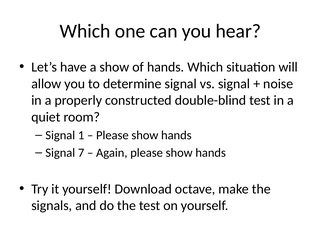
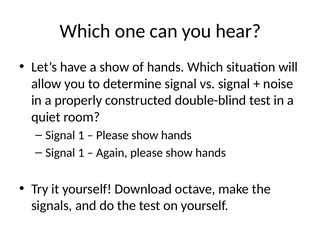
7 at (81, 153): 7 -> 1
